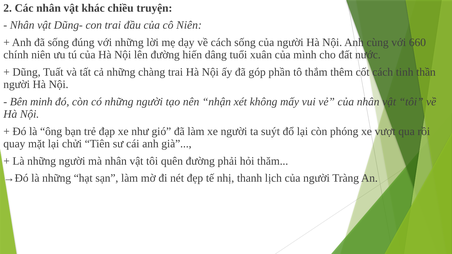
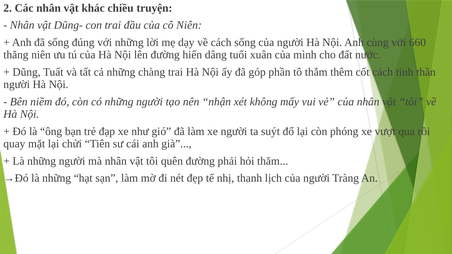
chính: chính -> thăng
minh: minh -> niềm
